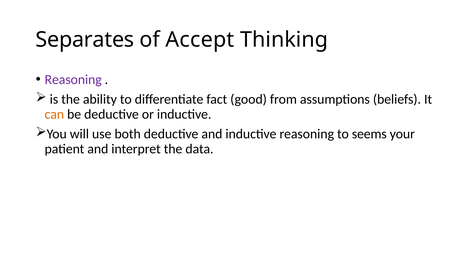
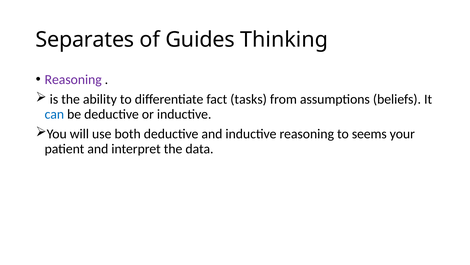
Accept: Accept -> Guides
good: good -> tasks
can colour: orange -> blue
